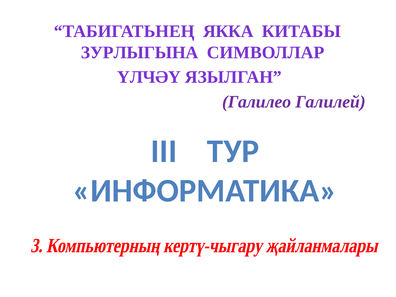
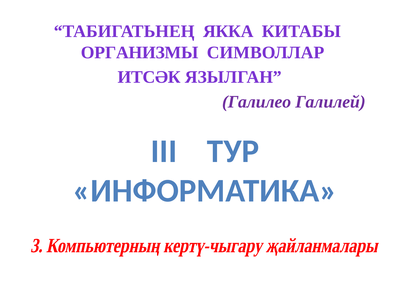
ЗУРЛЫГЫНА: ЗУРЛЫГЫНА -> ОРГАНИЗМЫ
ҮЛЧӘҮ: ҮЛЧӘҮ -> ИТСӘК
